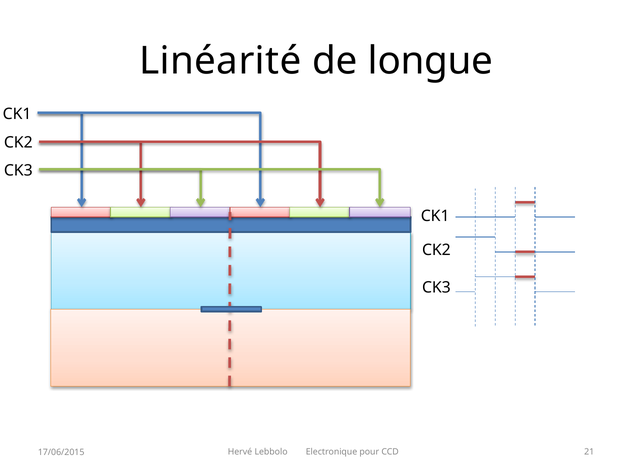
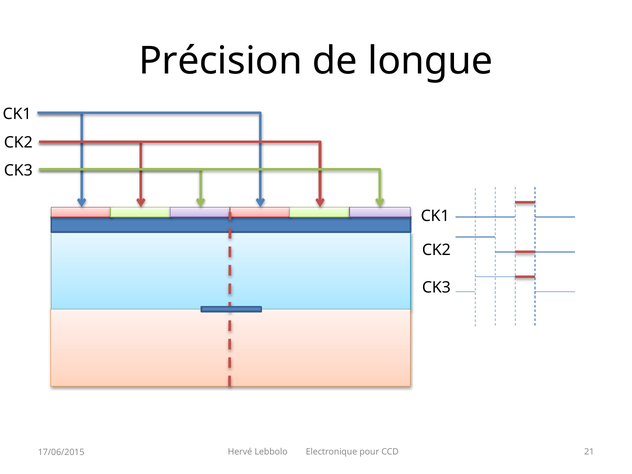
Linéarité: Linéarité -> Précision
